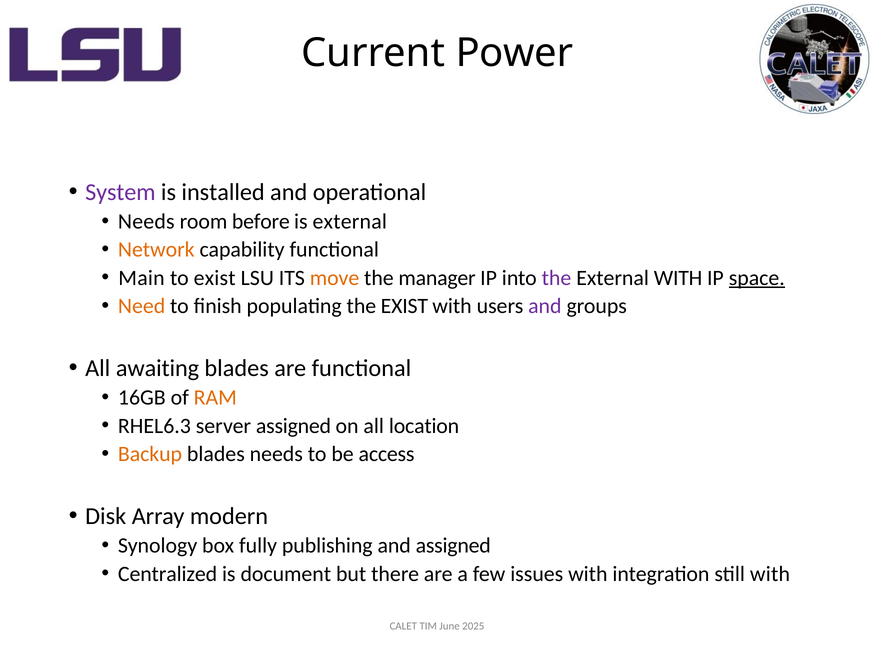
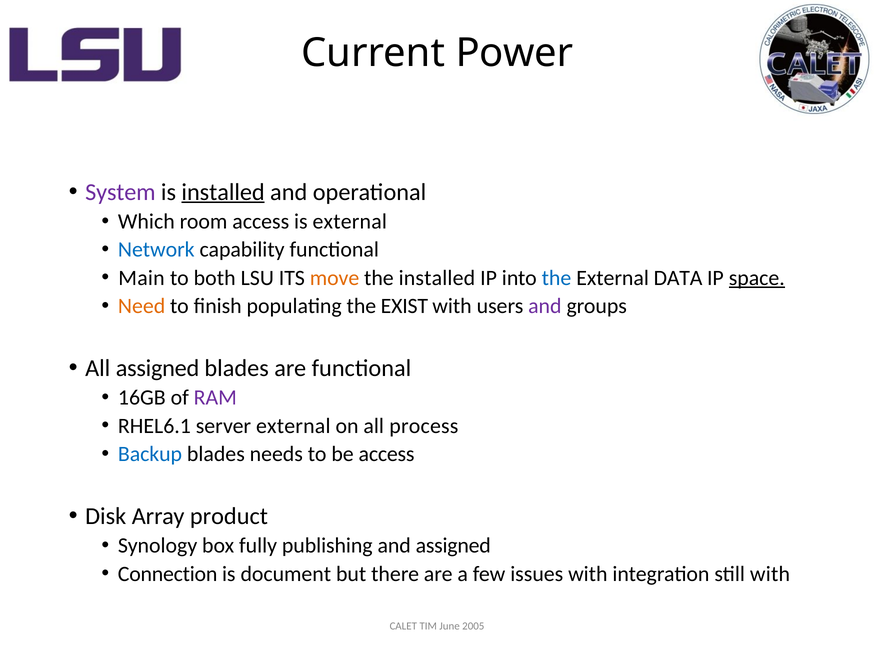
installed at (223, 192) underline: none -> present
Needs at (146, 221): Needs -> Which
room before: before -> access
Network colour: orange -> blue
to exist: exist -> both
the manager: manager -> installed
the at (556, 278) colour: purple -> blue
External WITH: WITH -> DATA
All awaiting: awaiting -> assigned
RAM colour: orange -> purple
RHEL6.3: RHEL6.3 -> RHEL6.1
server assigned: assigned -> external
location: location -> process
Backup colour: orange -> blue
modern: modern -> product
Centralized: Centralized -> Connection
2025: 2025 -> 2005
